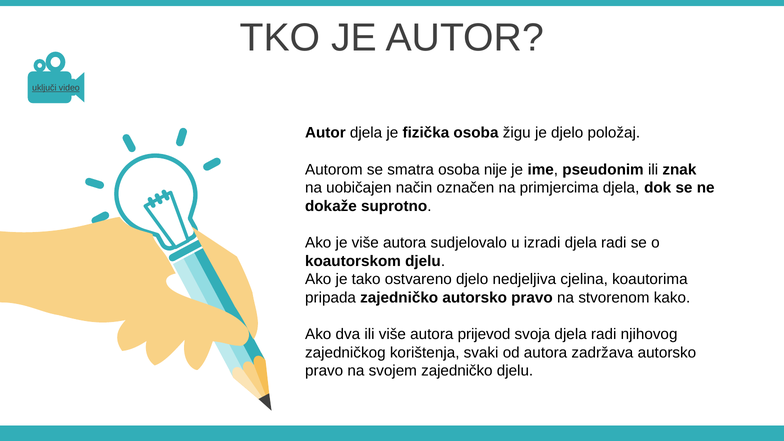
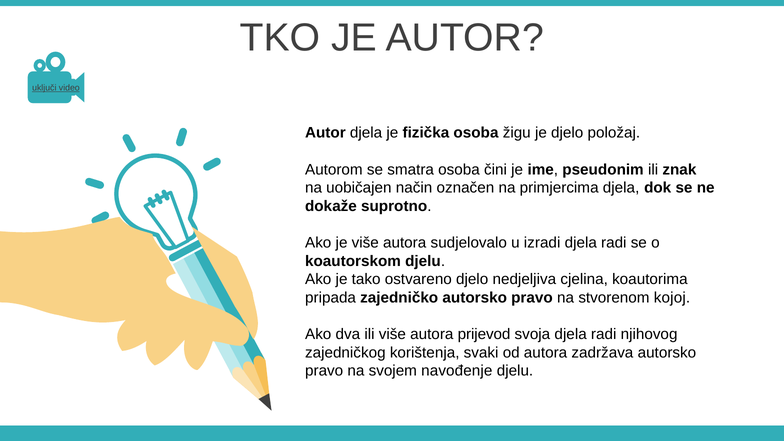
nije: nije -> čini
kako: kako -> kojoj
svojem zajedničko: zajedničko -> navođenje
